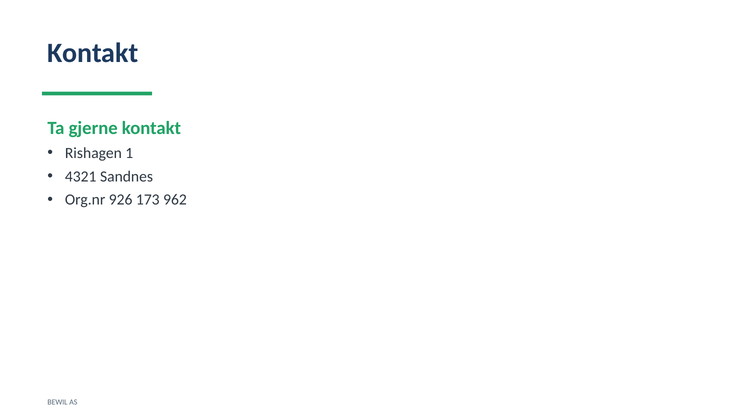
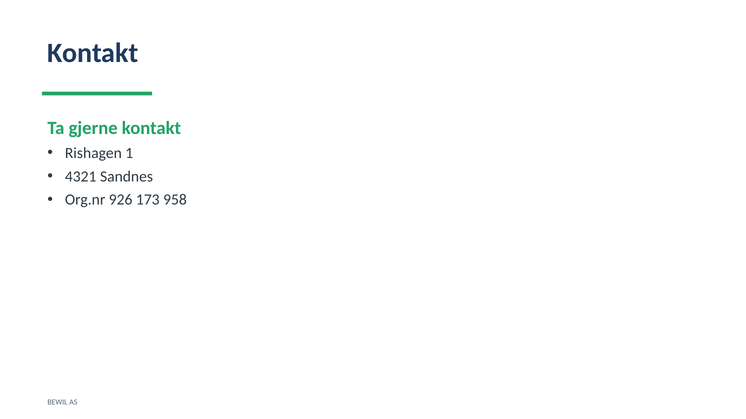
962: 962 -> 958
